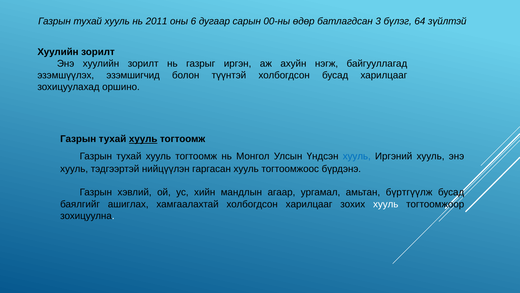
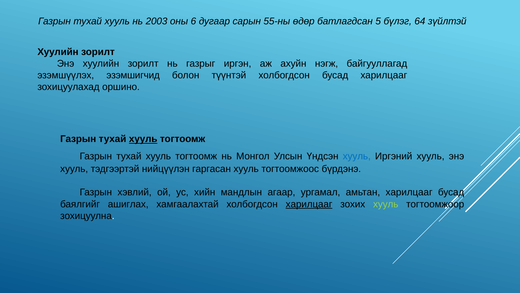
2011: 2011 -> 2003
00-ны: 00-ны -> 55-ны
3: 3 -> 5
амьтан бүртгүүлж: бүртгүүлж -> харилцааг
харилцааг at (309, 204) underline: none -> present
хууль at (386, 204) colour: white -> light green
